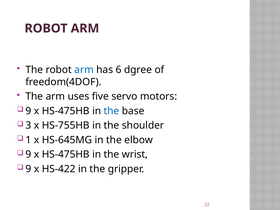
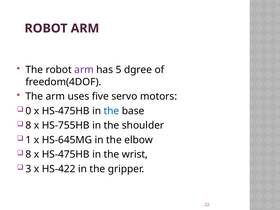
arm at (84, 70) colour: blue -> purple
6: 6 -> 5
9 at (28, 111): 9 -> 0
3 at (28, 125): 3 -> 8
9 at (28, 154): 9 -> 8
9 at (28, 169): 9 -> 3
